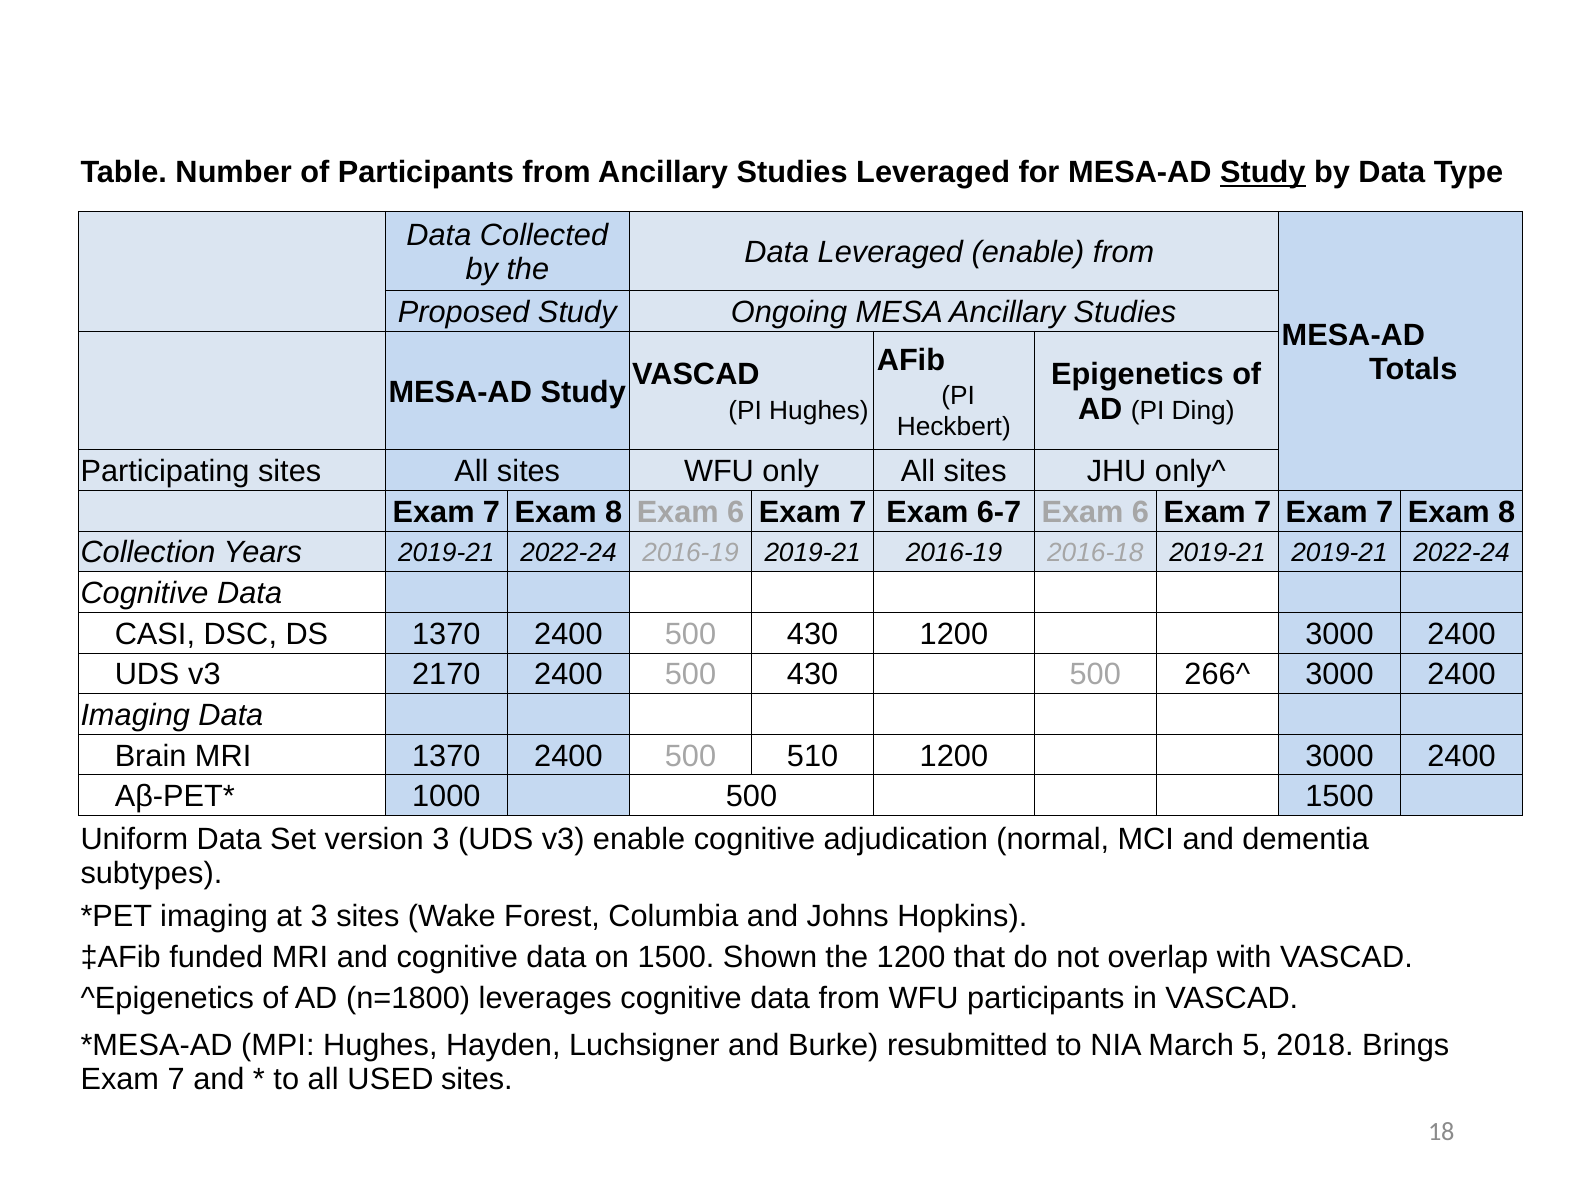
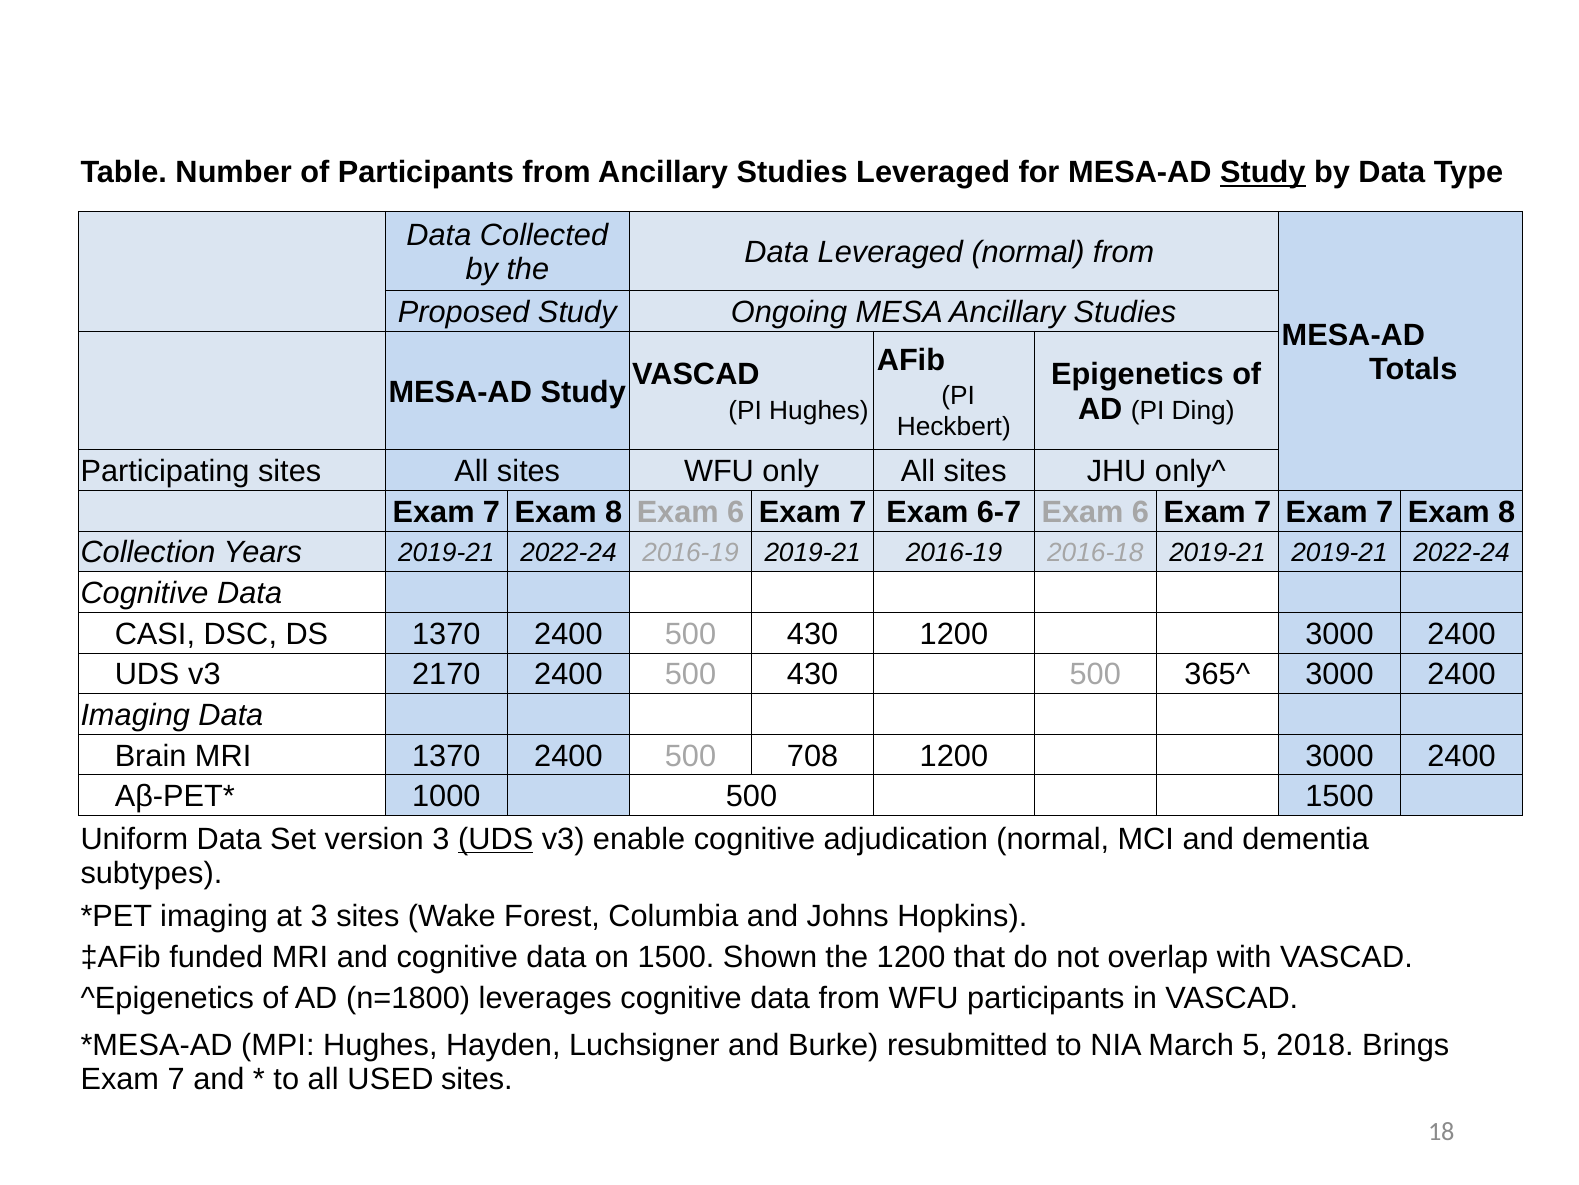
Leveraged enable: enable -> normal
266^: 266^ -> 365^
510: 510 -> 708
UDS at (496, 839) underline: none -> present
